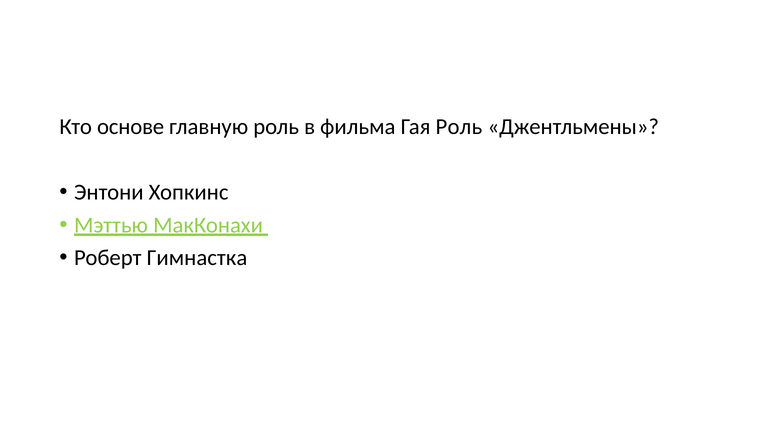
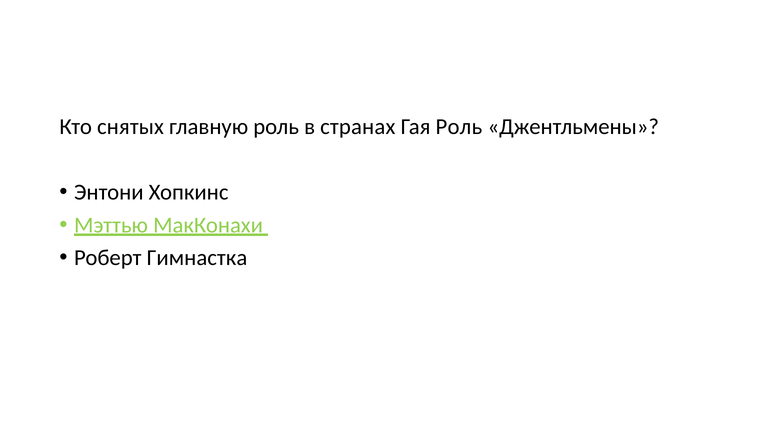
основе: основе -> снятых
фильма: фильма -> странах
